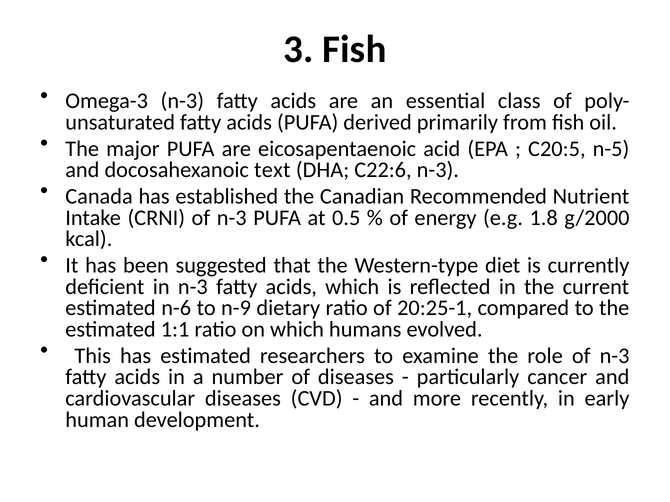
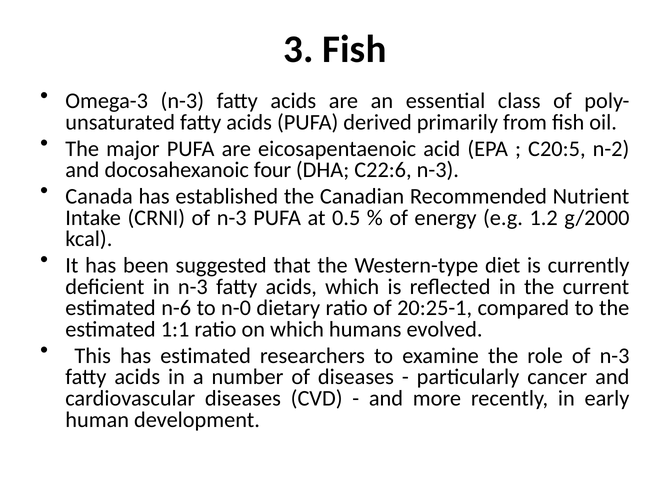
n-5: n-5 -> n-2
text: text -> four
1.8: 1.8 -> 1.2
n-9: n-9 -> n-0
